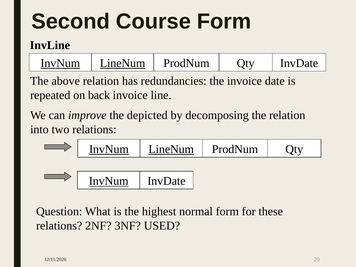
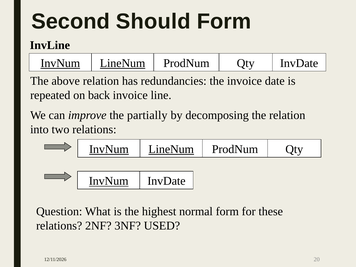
Course: Course -> Should
depicted: depicted -> partially
